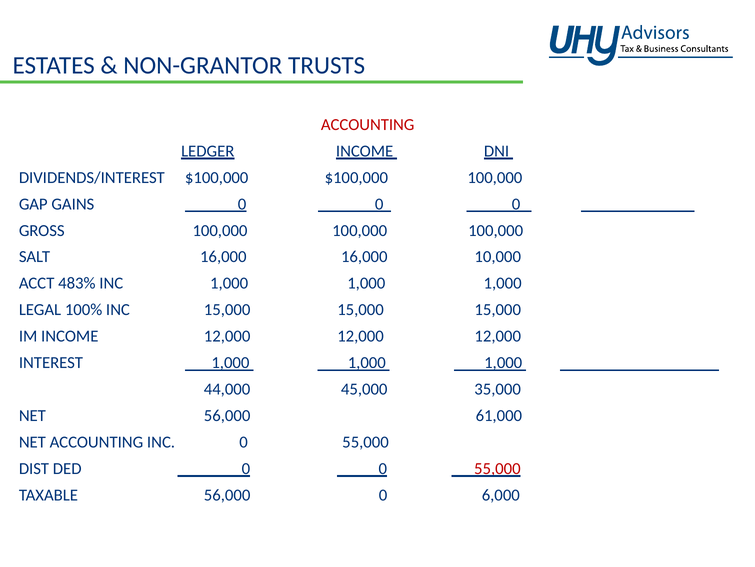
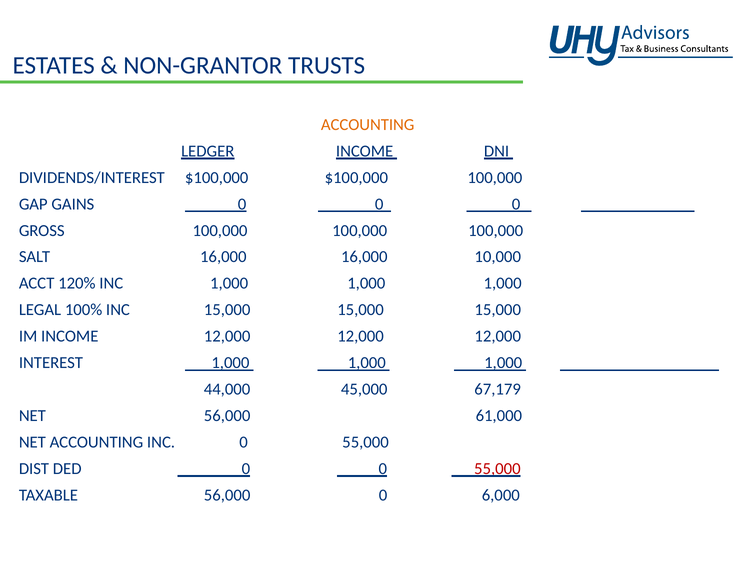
ACCOUNTING at (368, 124) colour: red -> orange
483%: 483% -> 120%
35,000: 35,000 -> 67,179
